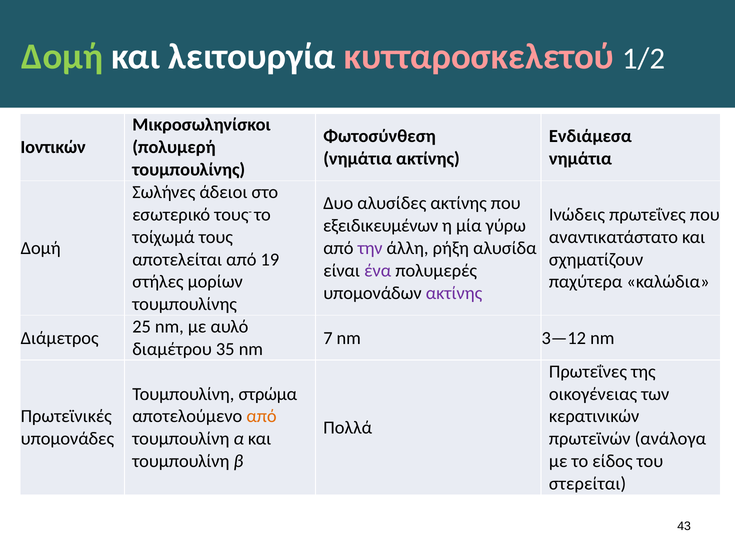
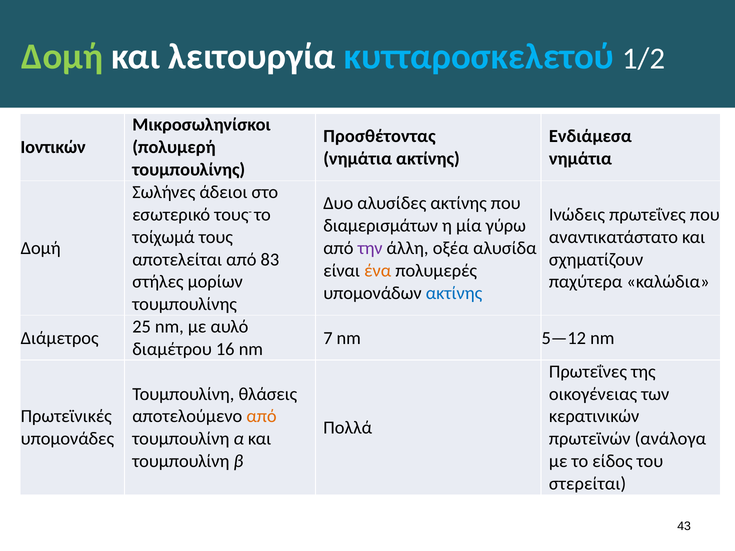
κυτταροσκελετού colour: pink -> light blue
Φωτοσύνθεση: Φωτοσύνθεση -> Προσθέτοντας
εξειδικευμένων: εξειδικευμένων -> διαμερισμάτων
ρήξη: ρήξη -> οξέα
19: 19 -> 83
ένα colour: purple -> orange
ακτίνης at (454, 293) colour: purple -> blue
3—12: 3—12 -> 5—12
35: 35 -> 16
στρώμα: στρώμα -> θλάσεις
